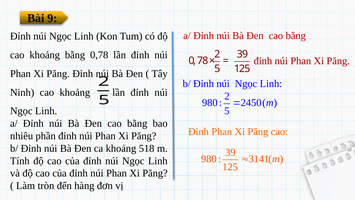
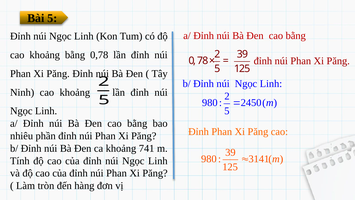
Bài 9: 9 -> 5
518: 518 -> 741
